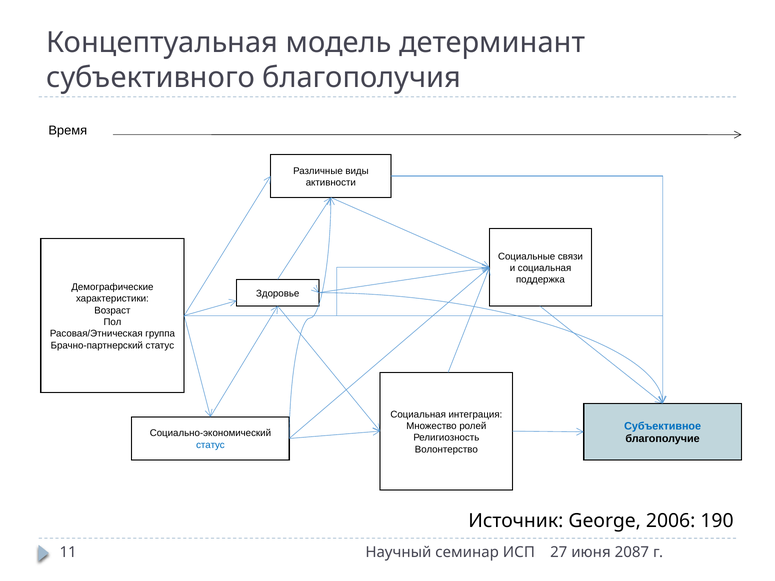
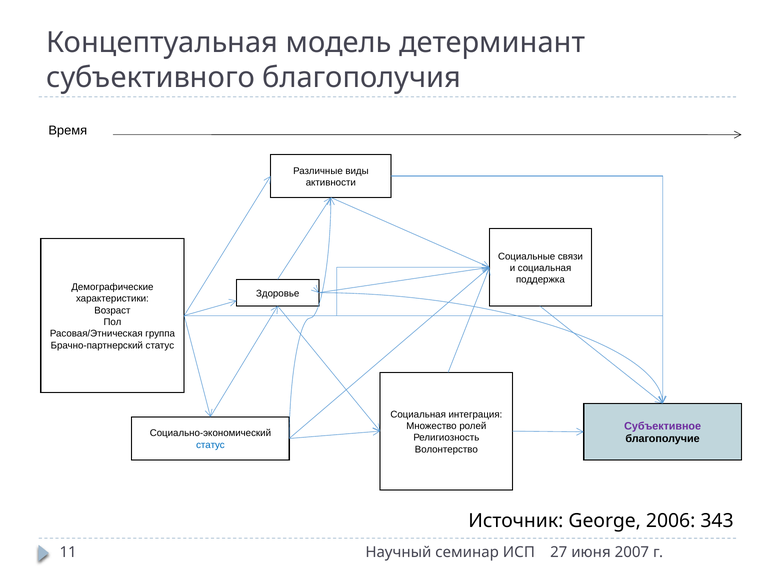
Субъективное colour: blue -> purple
190: 190 -> 343
2087: 2087 -> 2007
